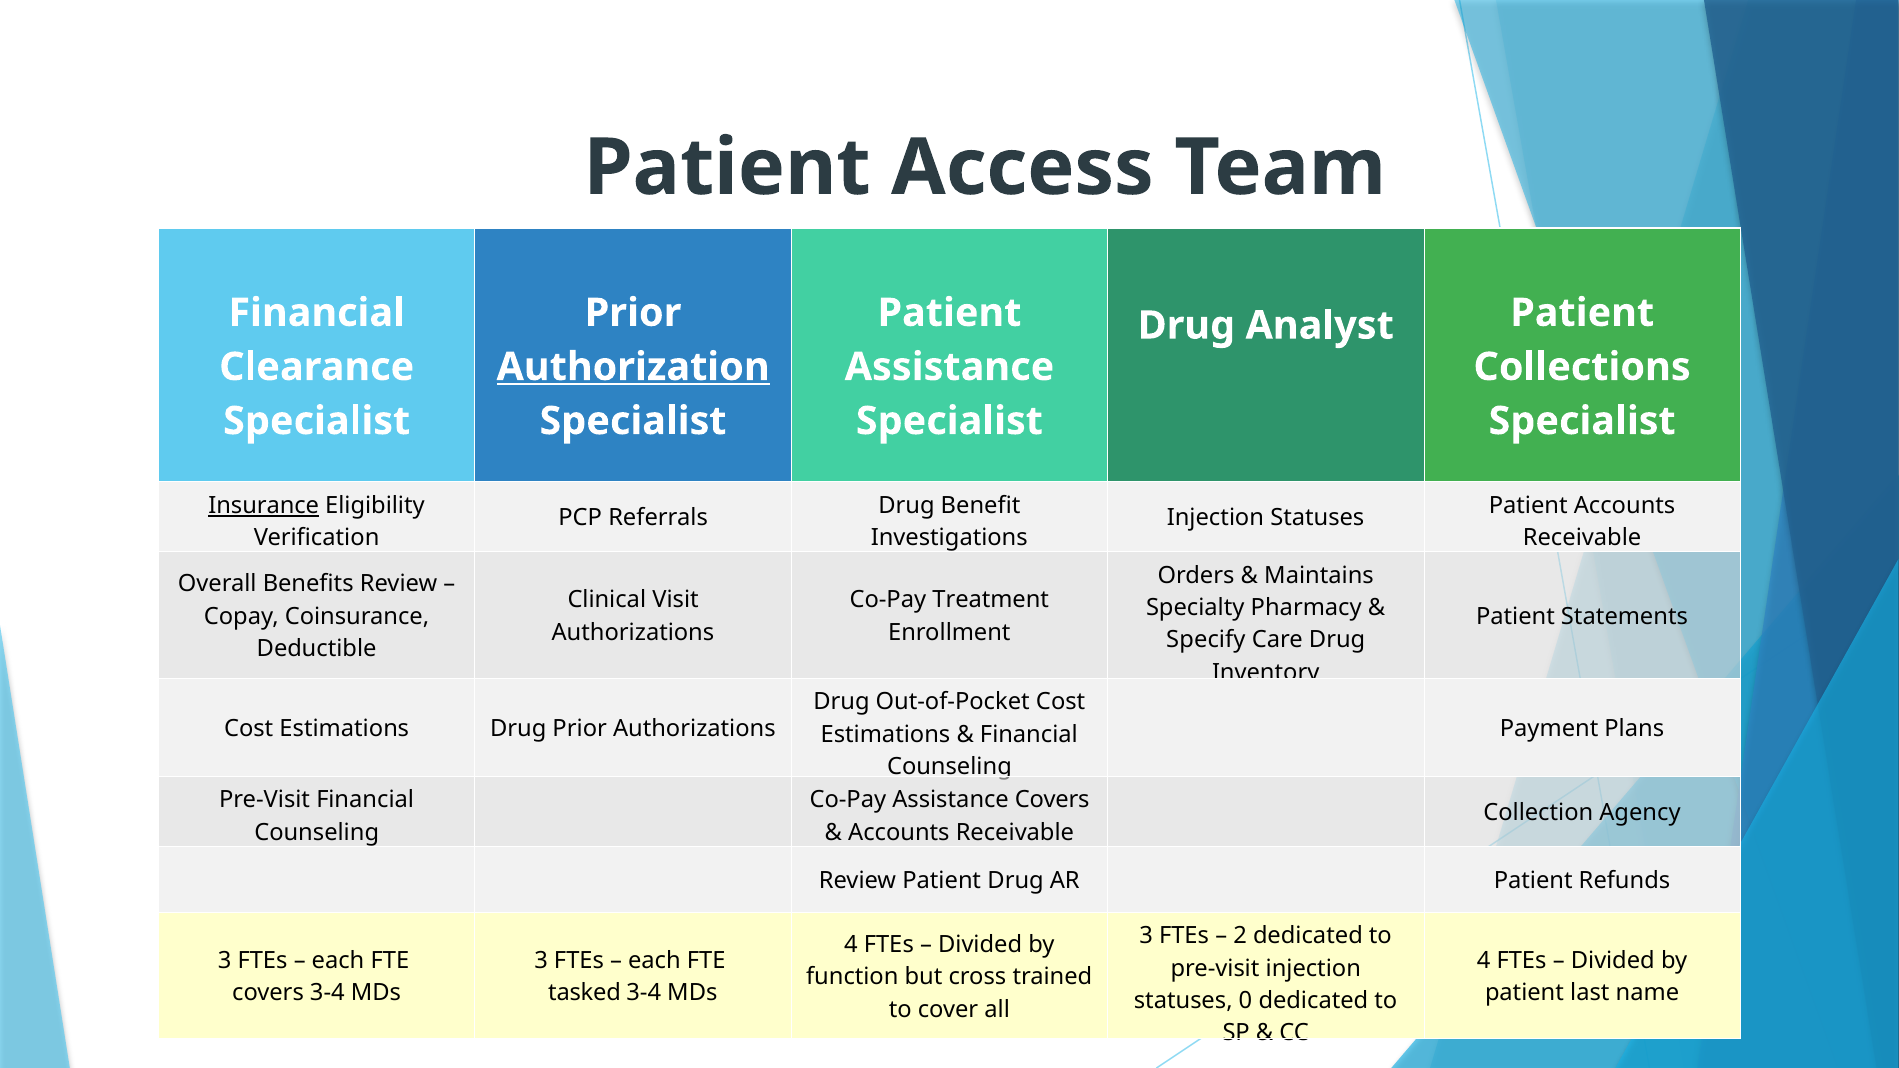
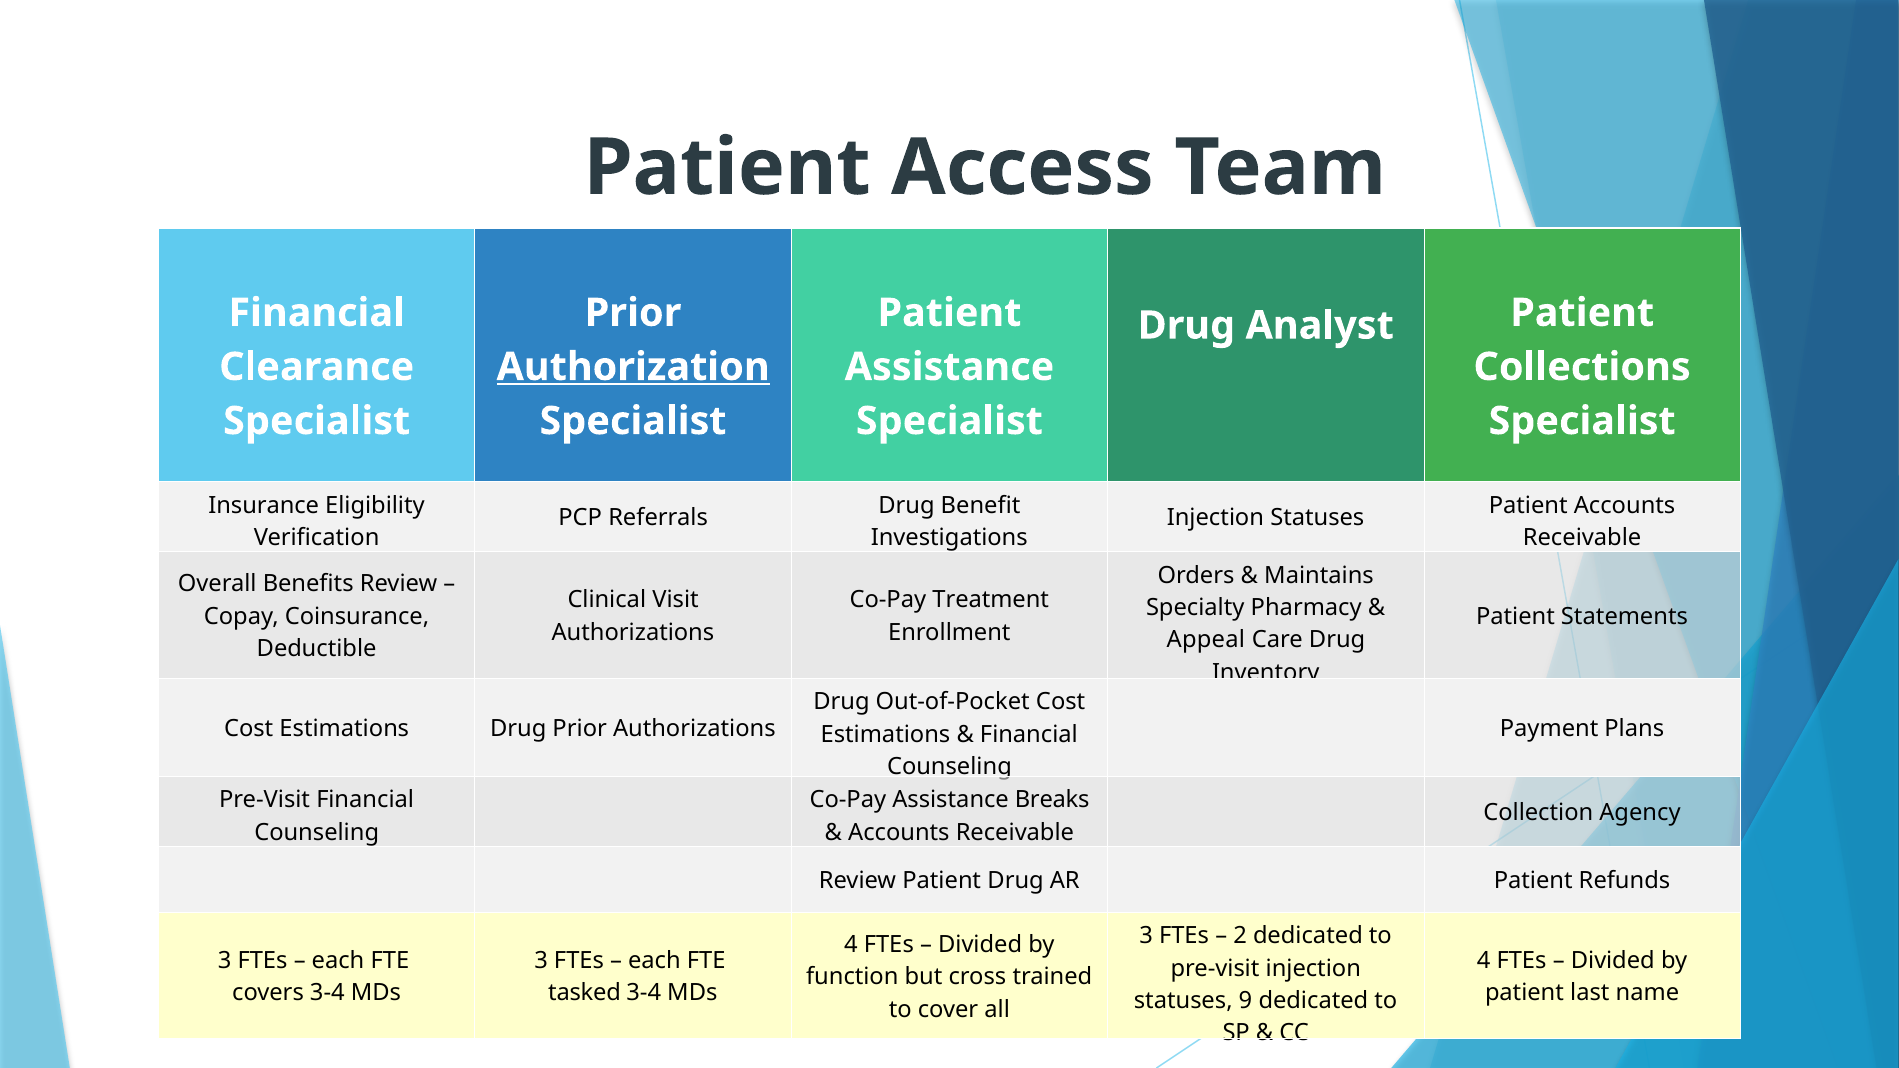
Insurance underline: present -> none
Specify: Specify -> Appeal
Assistance Covers: Covers -> Breaks
0: 0 -> 9
